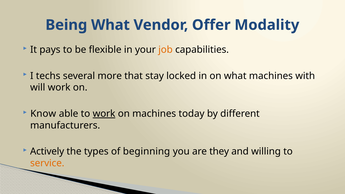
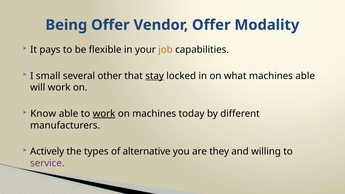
Being What: What -> Offer
techs: techs -> small
more: more -> other
stay underline: none -> present
machines with: with -> able
beginning: beginning -> alternative
service colour: orange -> purple
